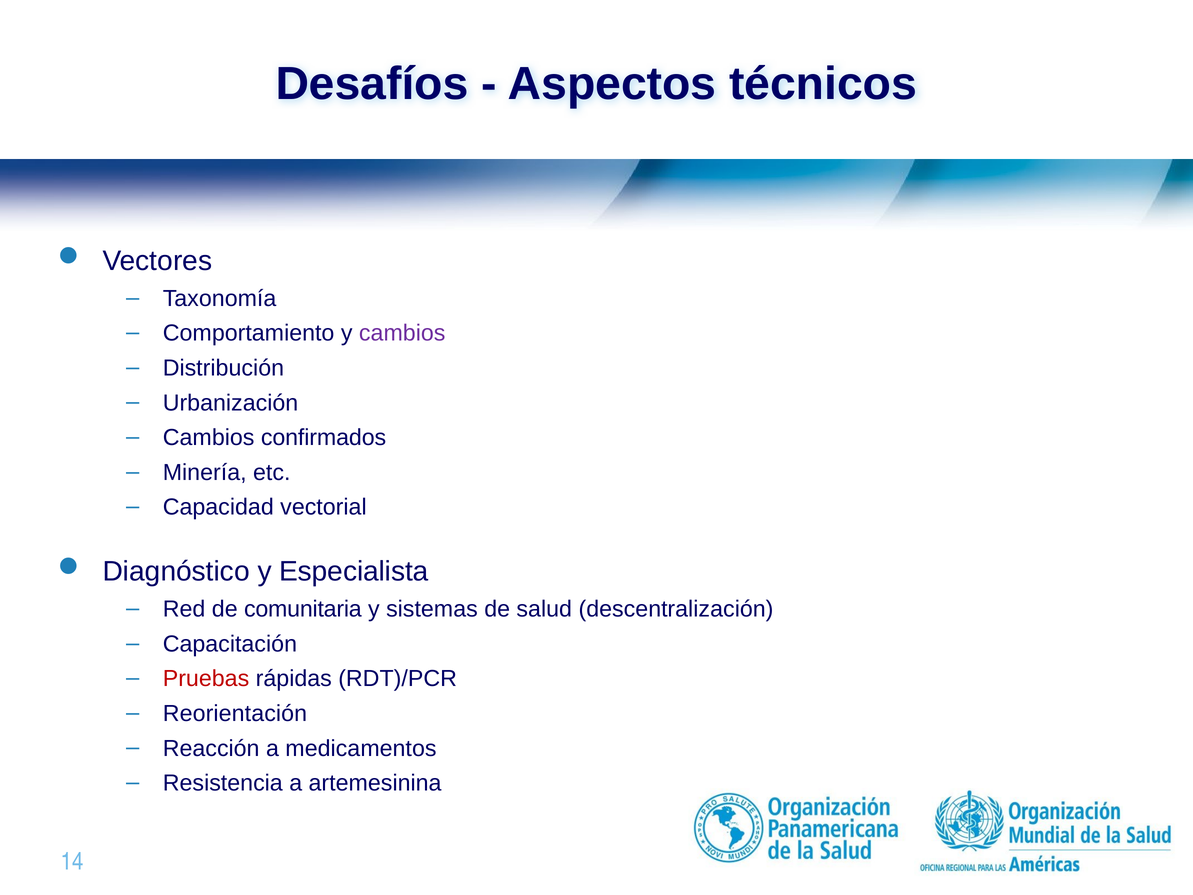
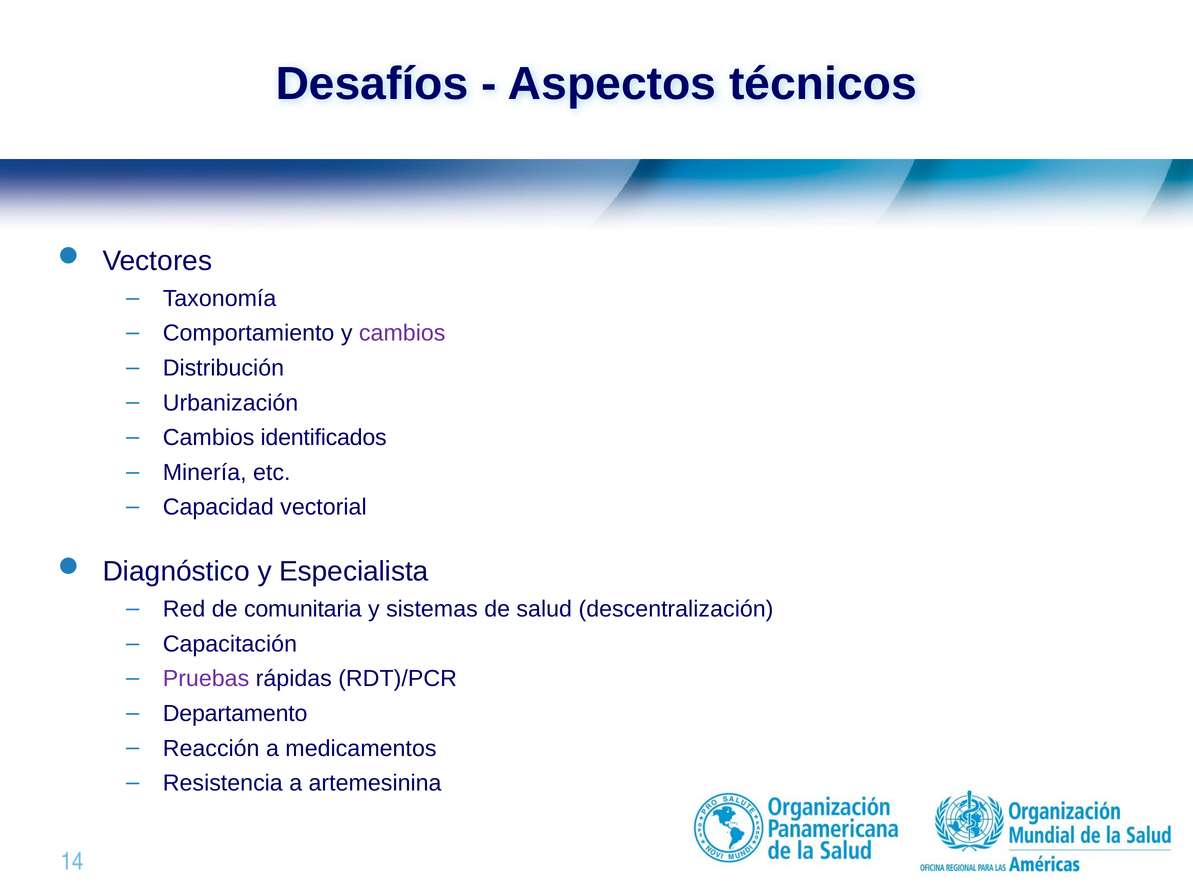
confirmados: confirmados -> identificados
Pruebas colour: red -> purple
Reorientación: Reorientación -> Departamento
